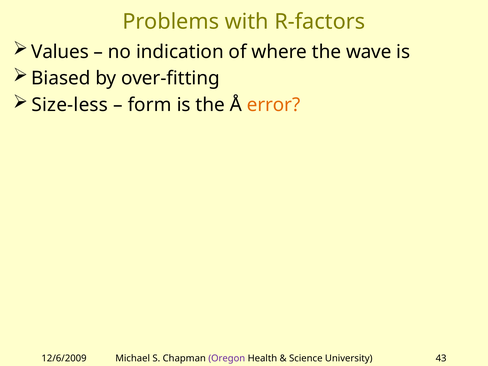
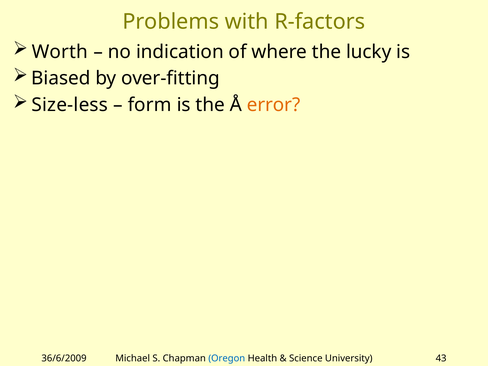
Values: Values -> Worth
wave: wave -> lucky
12/6/2009: 12/6/2009 -> 36/6/2009
Oregon colour: purple -> blue
